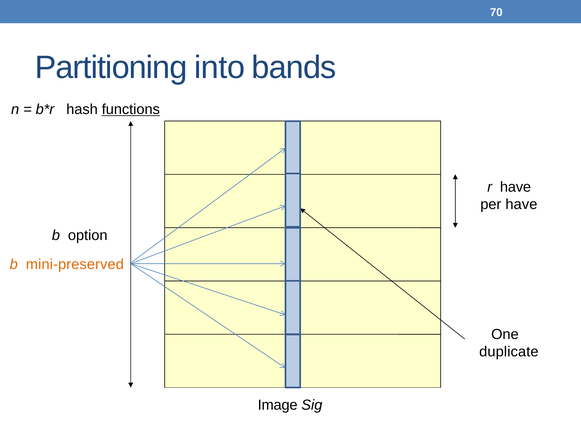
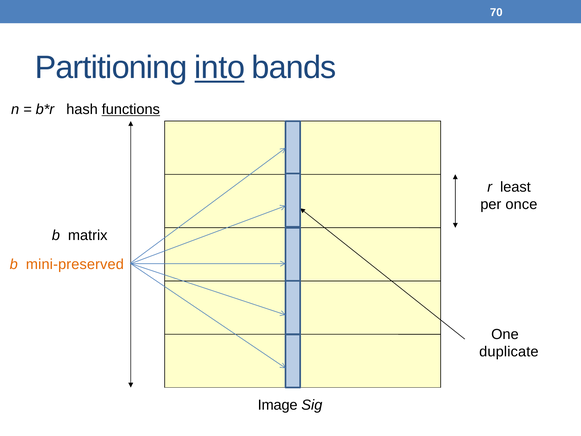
into underline: none -> present
r have: have -> least
per have: have -> once
option: option -> matrix
